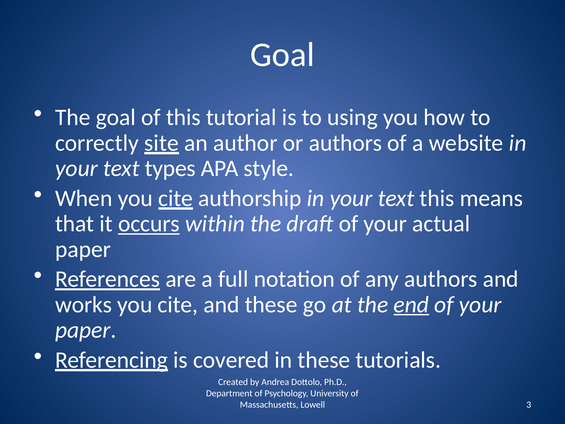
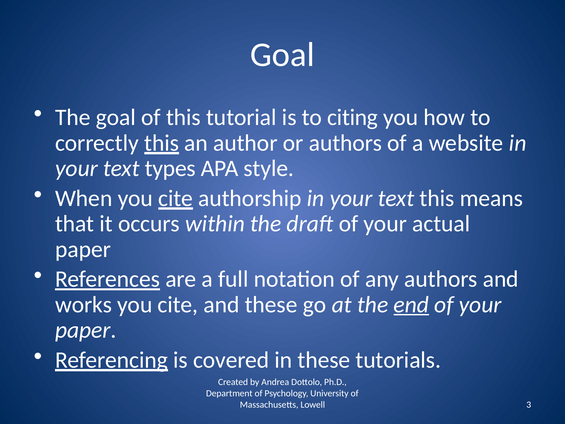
using: using -> citing
correctly site: site -> this
occurs underline: present -> none
